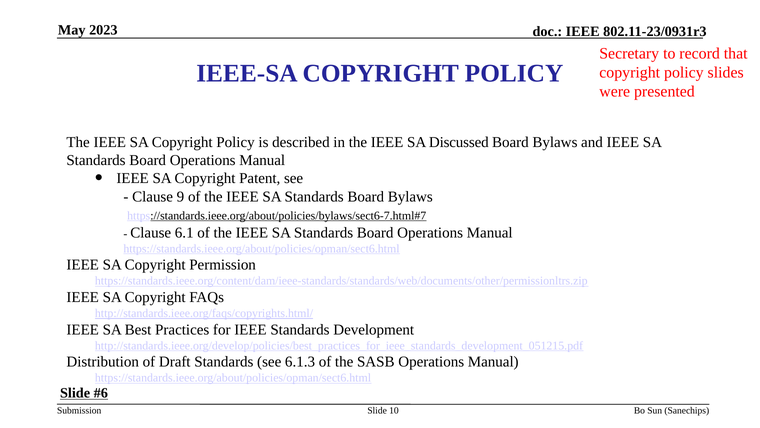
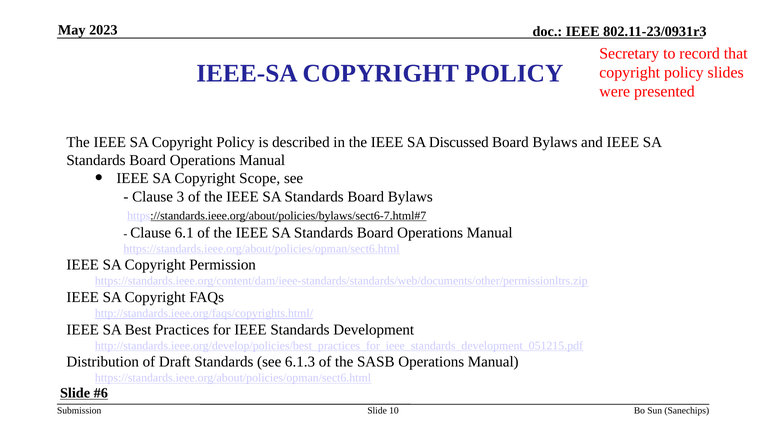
Patent: Patent -> Scope
9: 9 -> 3
